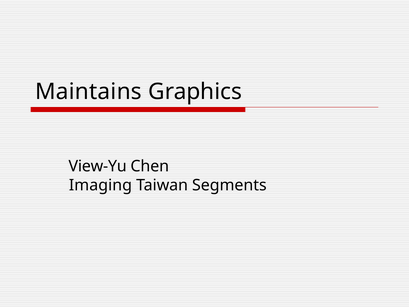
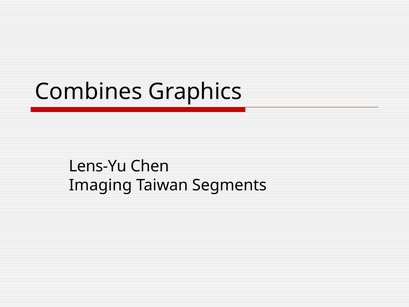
Maintains: Maintains -> Combines
View-Yu: View-Yu -> Lens-Yu
